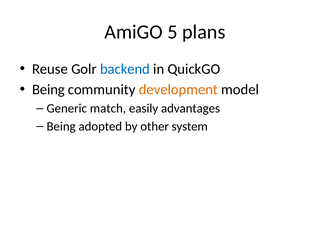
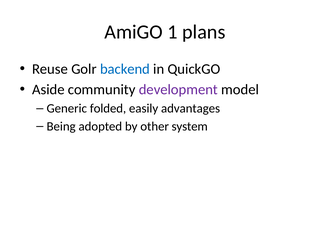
5: 5 -> 1
Being at (48, 90): Being -> Aside
development colour: orange -> purple
match: match -> folded
